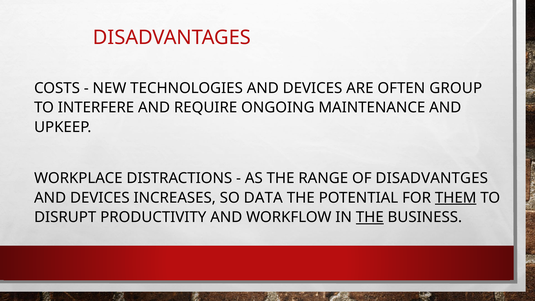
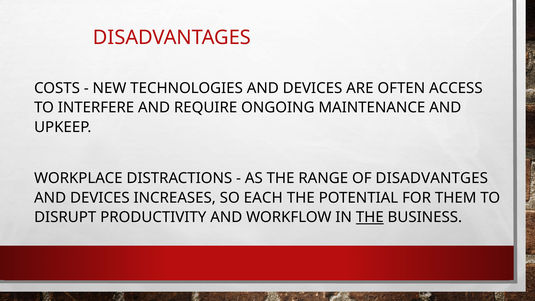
GROUP: GROUP -> ACCESS
DATA: DATA -> EACH
THEM underline: present -> none
